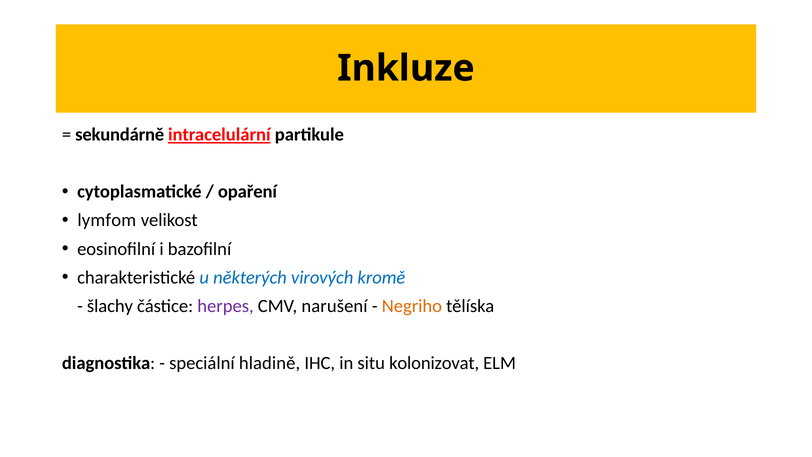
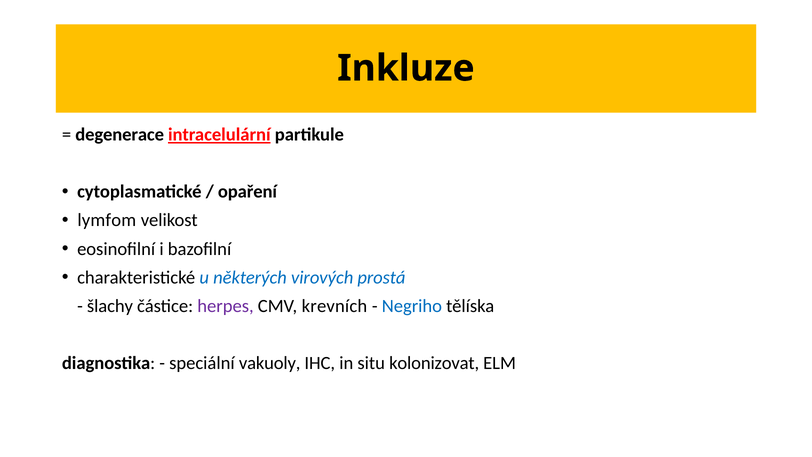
sekundárně: sekundárně -> degenerace
kromě: kromě -> prostá
narušení: narušení -> krevních
Negriho colour: orange -> blue
hladině: hladině -> vakuoly
